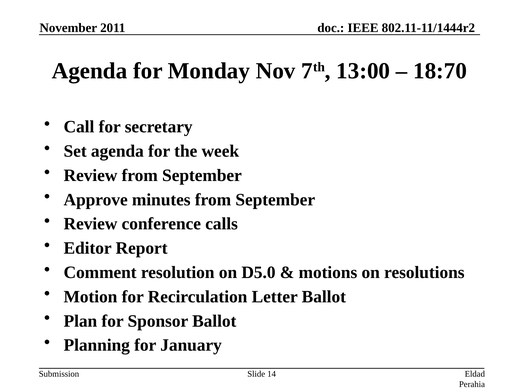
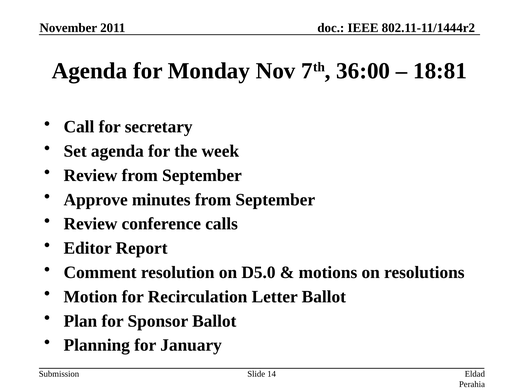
13:00: 13:00 -> 36:00
18:70: 18:70 -> 18:81
